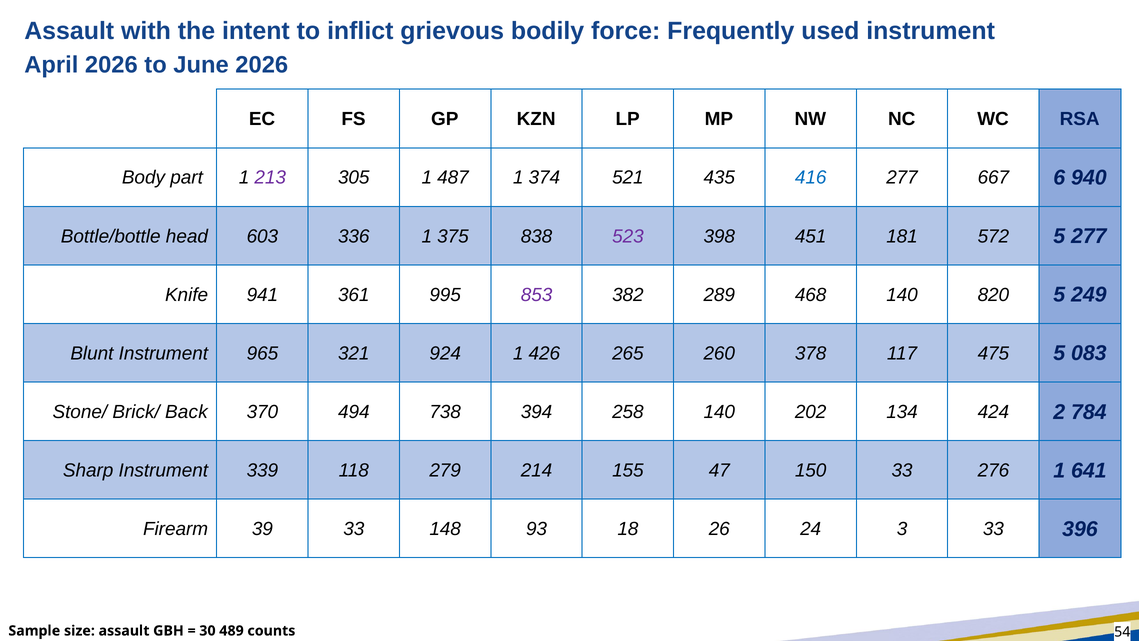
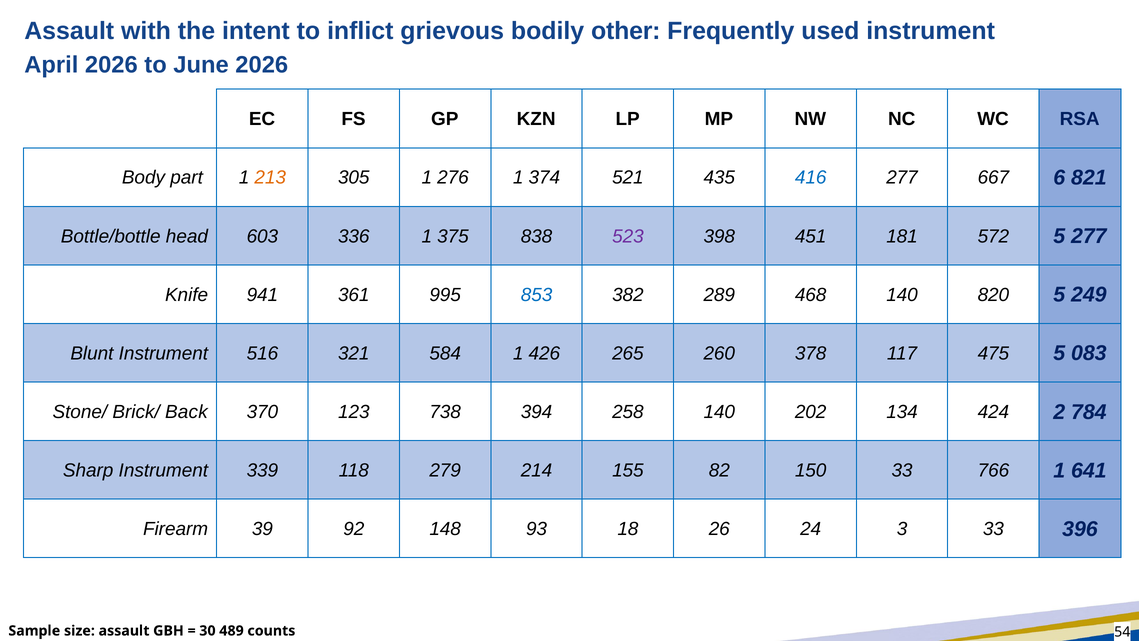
force: force -> other
213 colour: purple -> orange
487: 487 -> 276
940: 940 -> 821
853 colour: purple -> blue
965: 965 -> 516
924: 924 -> 584
494: 494 -> 123
47: 47 -> 82
276: 276 -> 766
39 33: 33 -> 92
